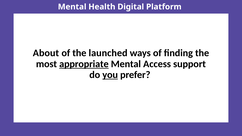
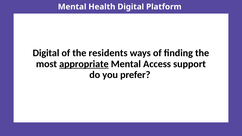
About at (46, 53): About -> Digital
launched: launched -> residents
you underline: present -> none
